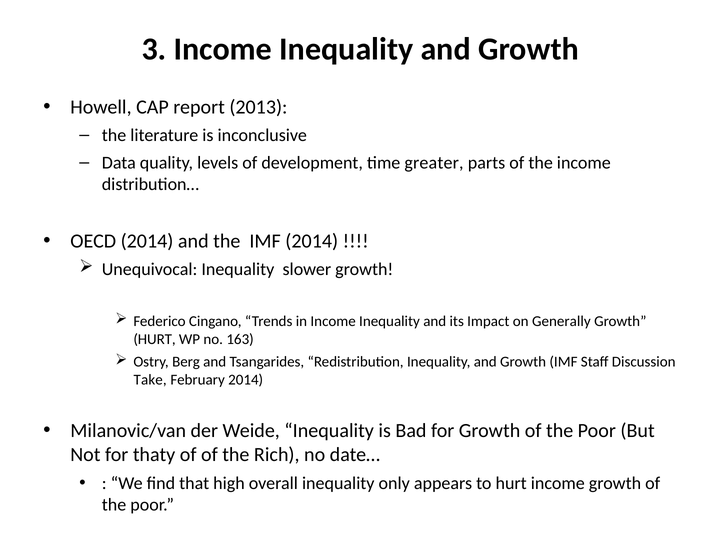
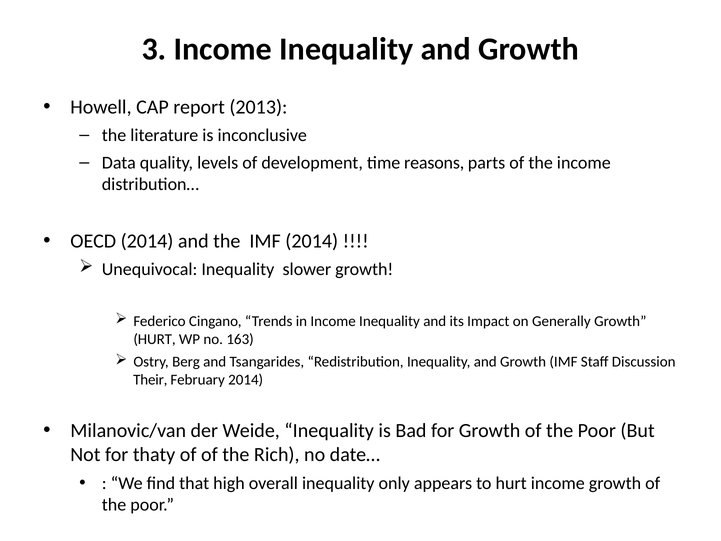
greater: greater -> reasons
Take: Take -> Their
